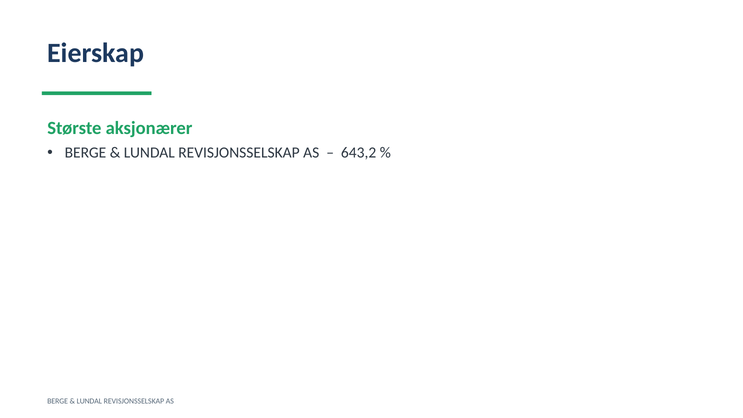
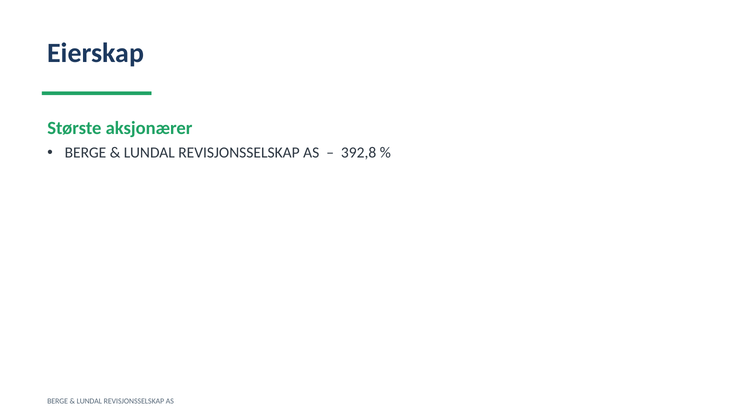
643,2: 643,2 -> 392,8
